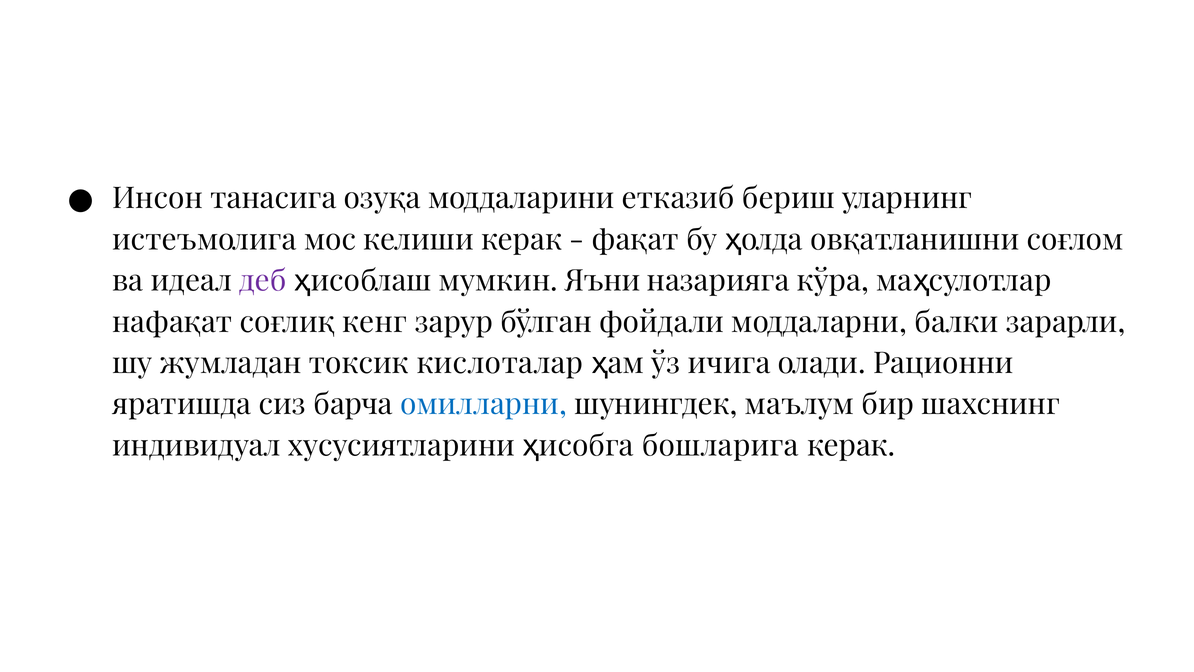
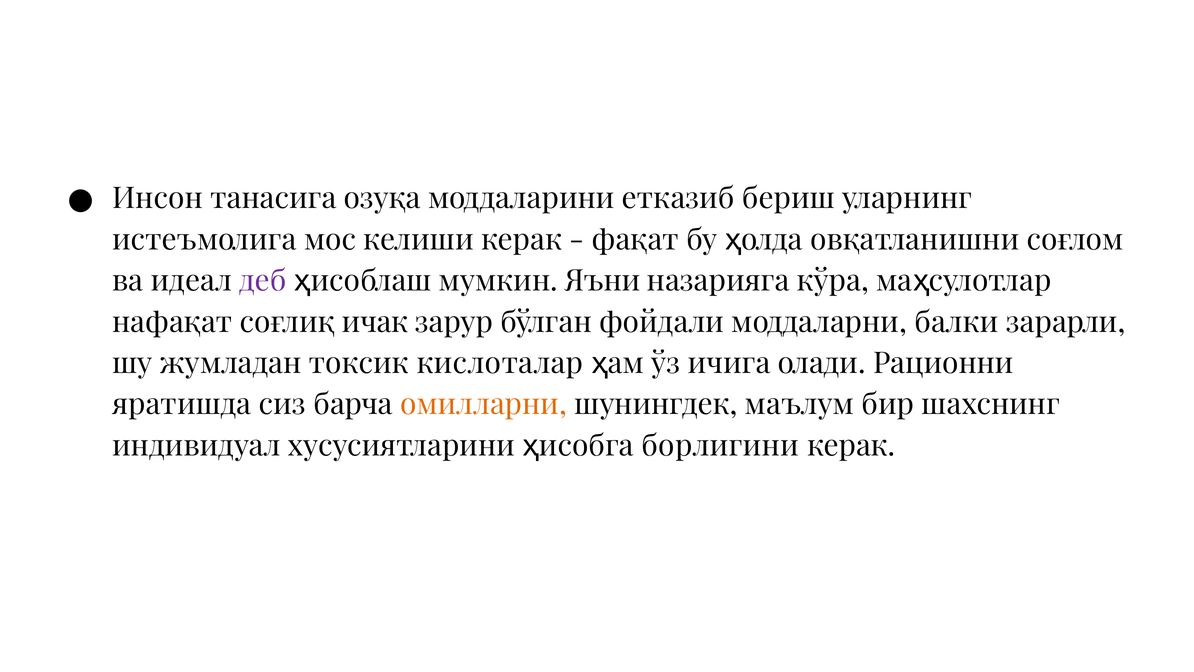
кенг: кенг -> ичак
омилларни colour: blue -> orange
бошларига: бошларига -> борлигини
